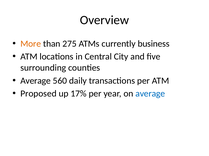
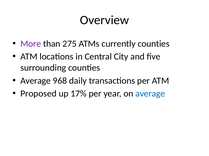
More colour: orange -> purple
currently business: business -> counties
560: 560 -> 968
